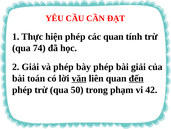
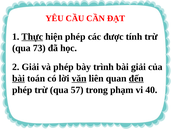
Thực underline: none -> present
các quan: quan -> được
74: 74 -> 73
bày phép: phép -> trình
bài at (18, 78) underline: none -> present
50: 50 -> 57
42: 42 -> 40
